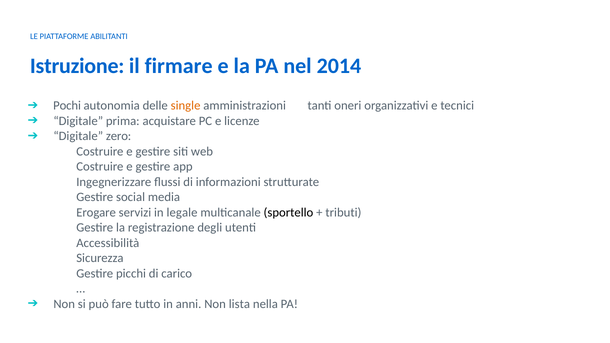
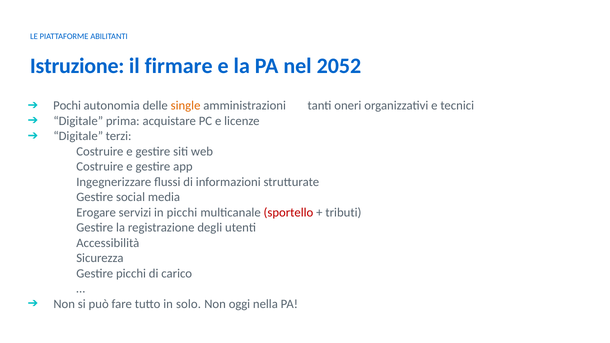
2014: 2014 -> 2052
zero: zero -> terzi
in legale: legale -> picchi
sportello colour: black -> red
anni: anni -> solo
lista: lista -> oggi
